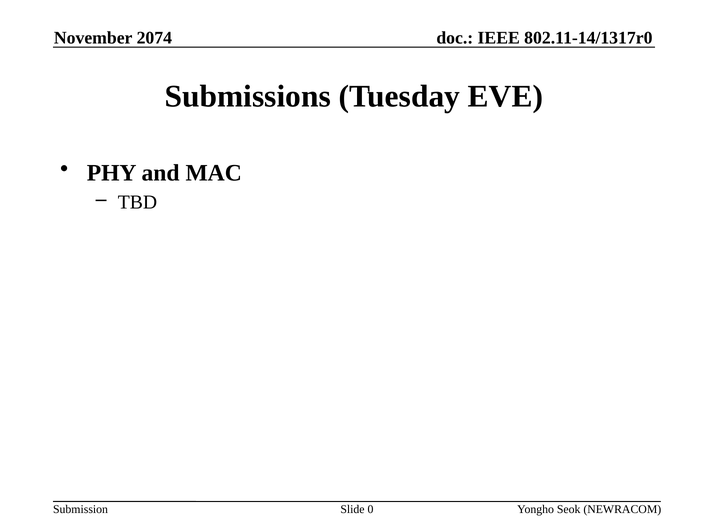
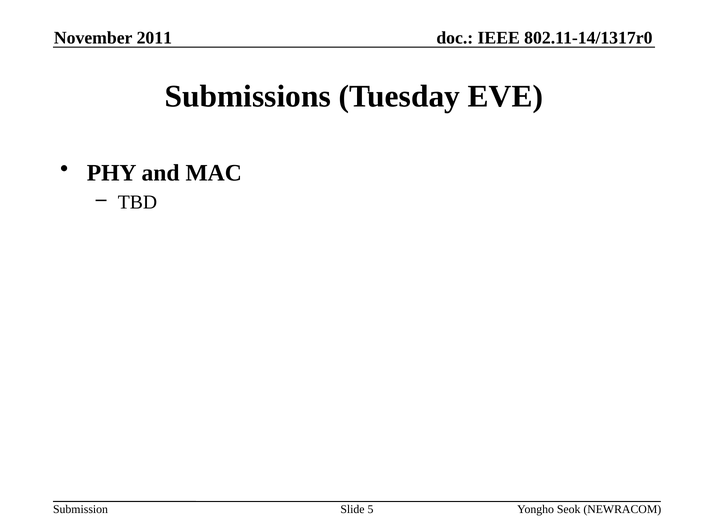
2074: 2074 -> 2011
0: 0 -> 5
